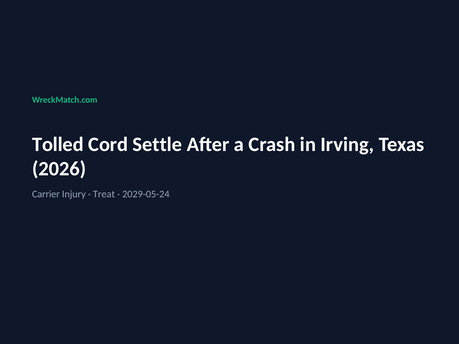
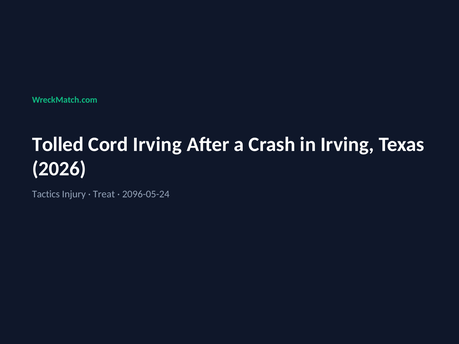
Cord Settle: Settle -> Irving
Carrier: Carrier -> Tactics
2029-05-24: 2029-05-24 -> 2096-05-24
